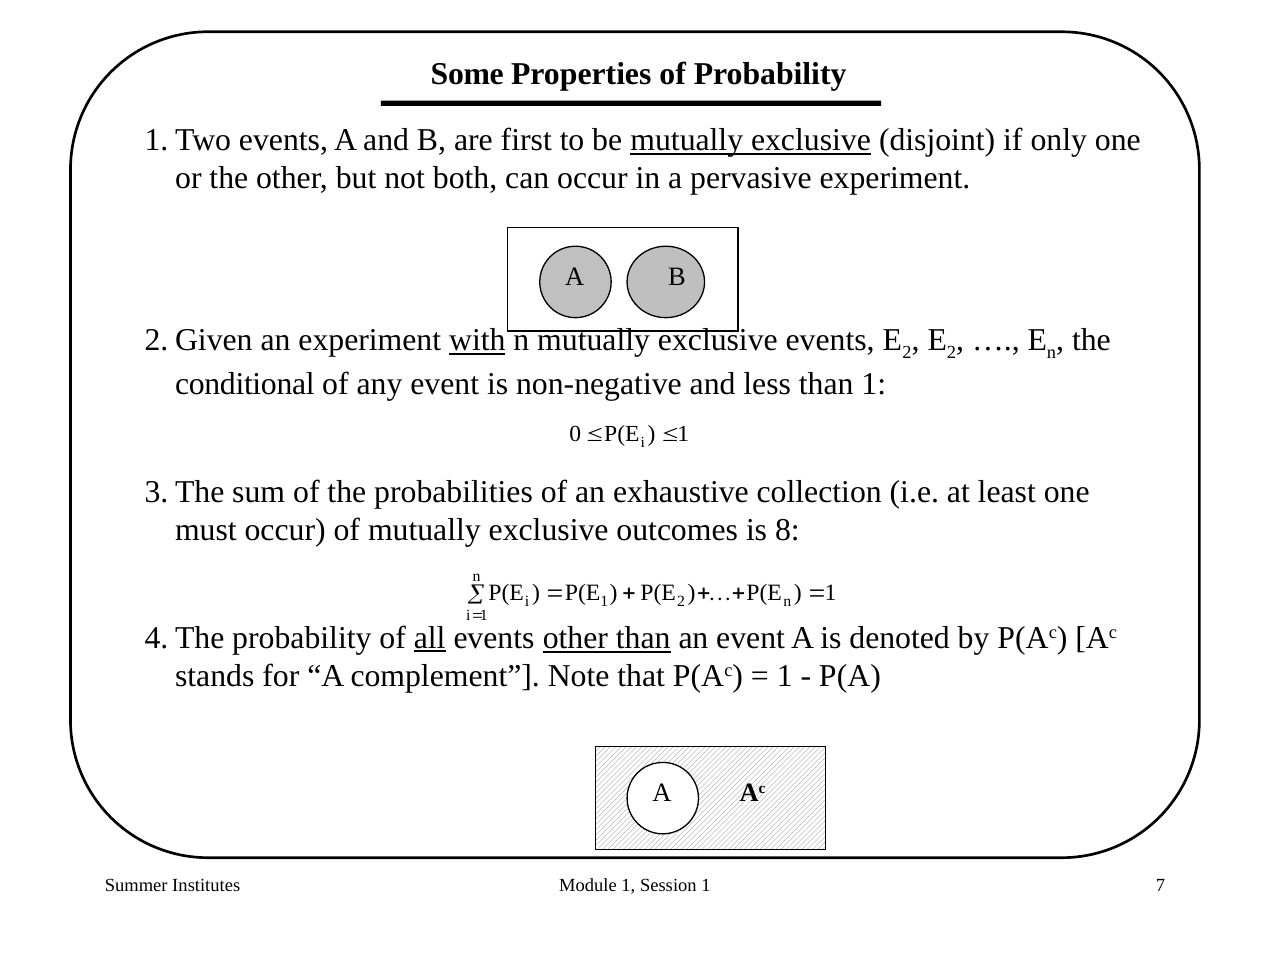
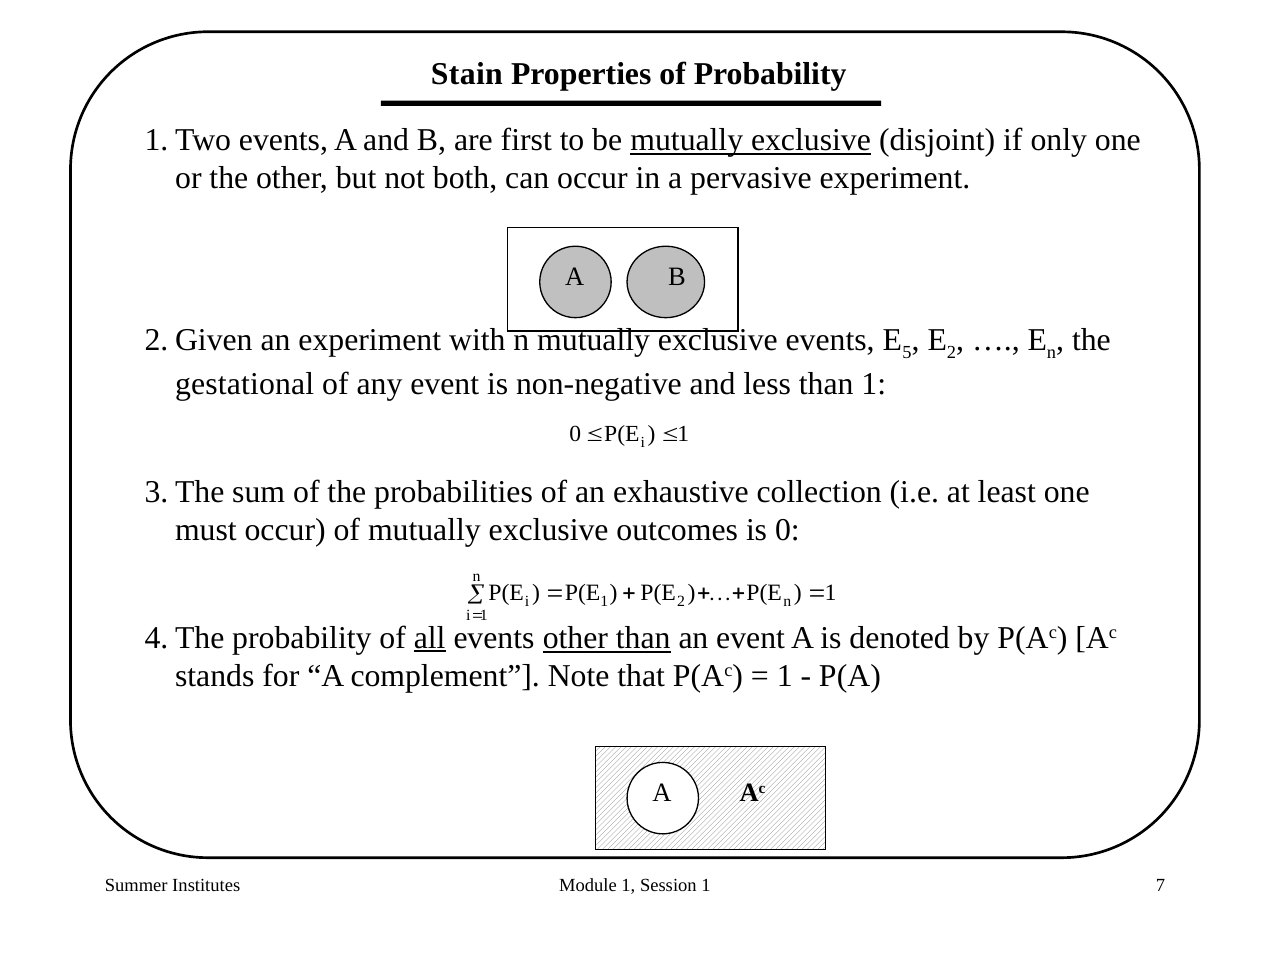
Some: Some -> Stain
with underline: present -> none
2 at (907, 352): 2 -> 5
conditional: conditional -> gestational
is 8: 8 -> 0
